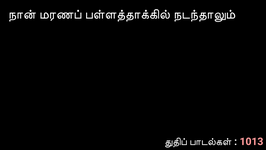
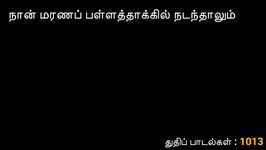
1013 colour: pink -> yellow
